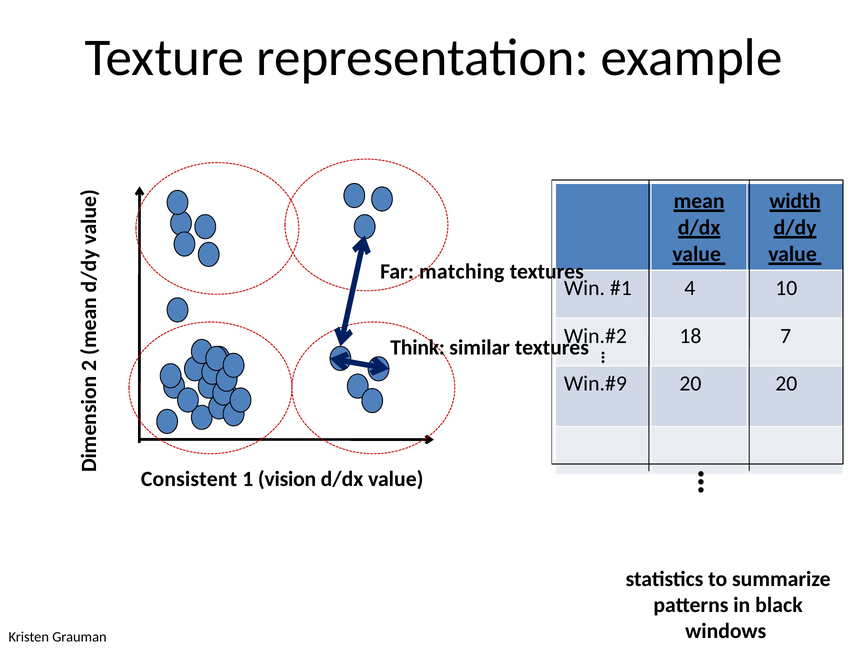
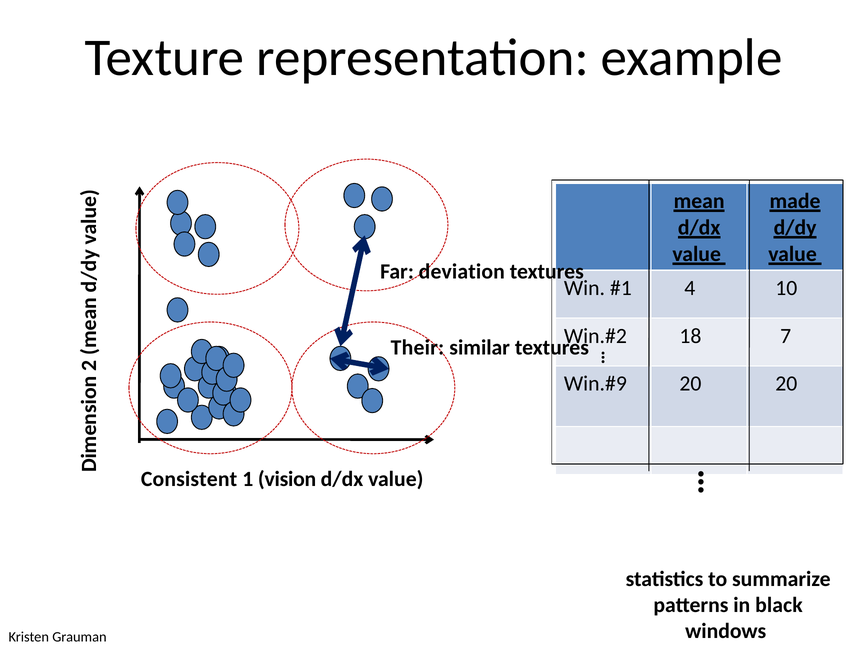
width: width -> made
matching: matching -> deviation
Think: Think -> Their
